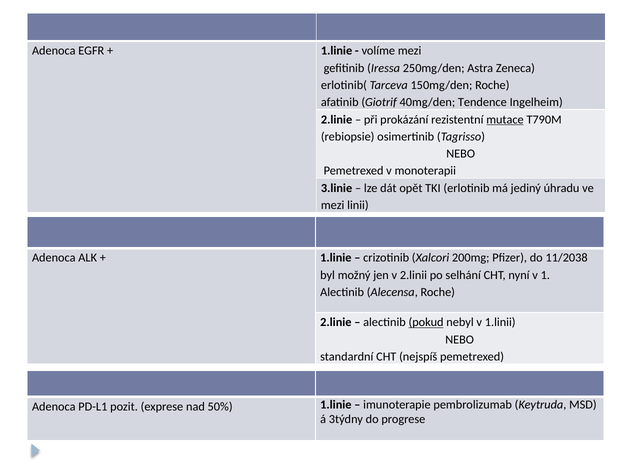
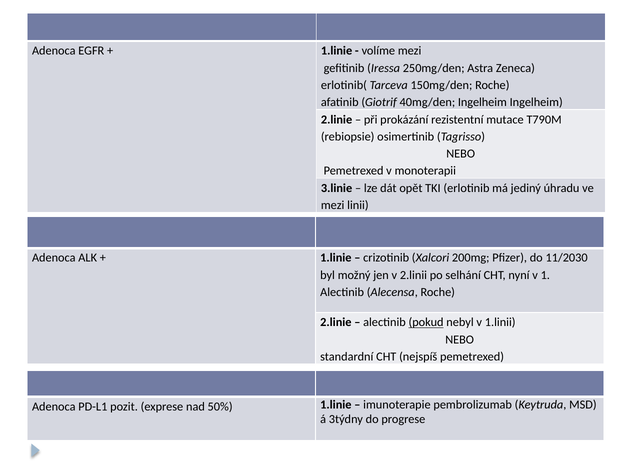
40mg/den Tendence: Tendence -> Ingelheim
mutace underline: present -> none
11/2038: 11/2038 -> 11/2030
